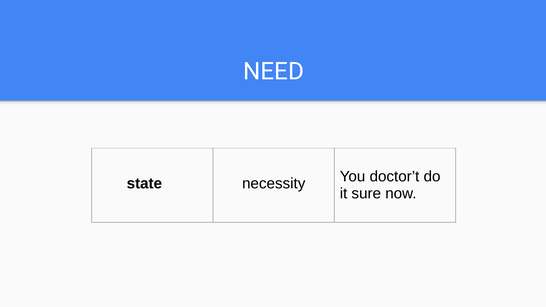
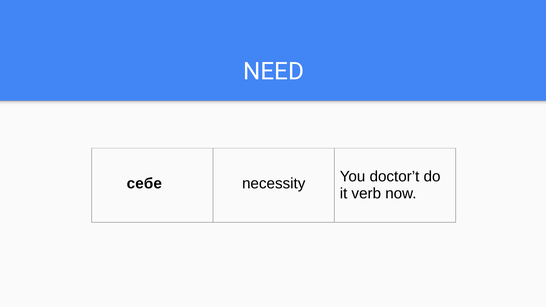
state: state -> себе
sure: sure -> verb
